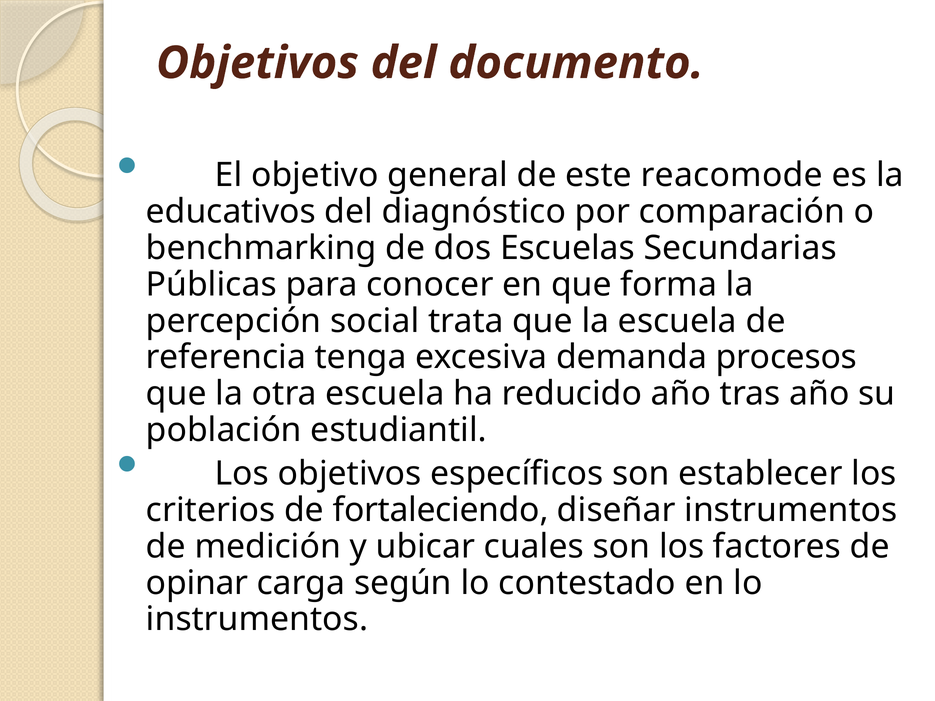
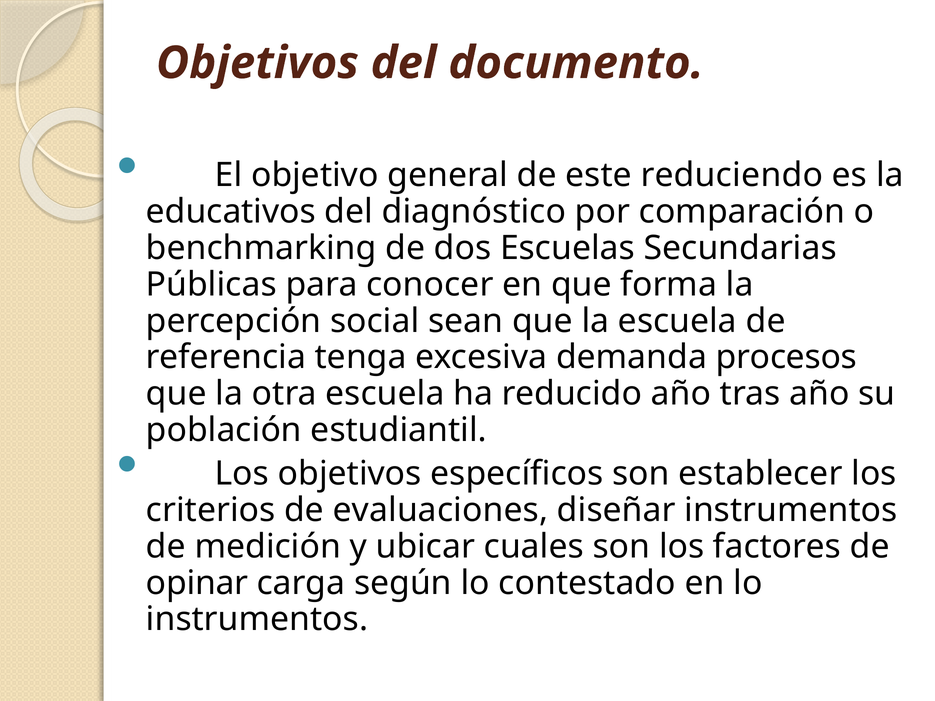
reacomode: reacomode -> reduciendo
trata: trata -> sean
fortaleciendo: fortaleciendo -> evaluaciones
